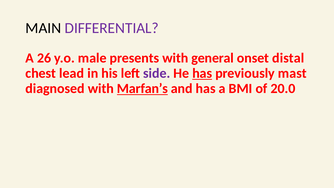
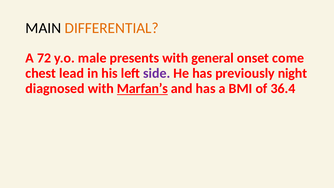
DIFFERENTIAL colour: purple -> orange
26: 26 -> 72
distal: distal -> come
has at (202, 73) underline: present -> none
mast: mast -> night
20.0: 20.0 -> 36.4
